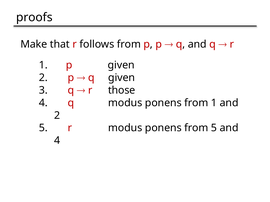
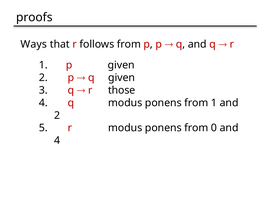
Make: Make -> Ways
from 5: 5 -> 0
